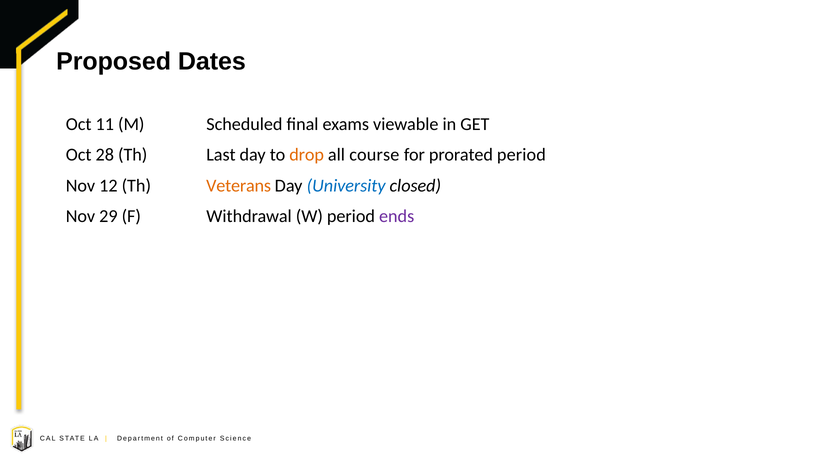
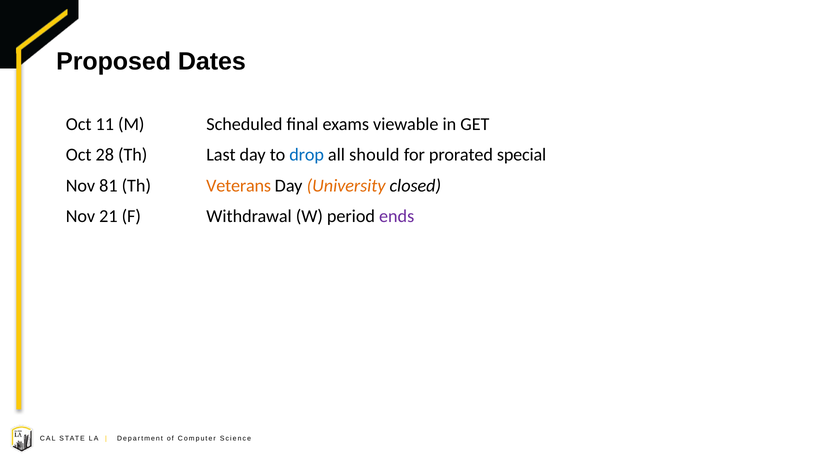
drop colour: orange -> blue
course: course -> should
prorated period: period -> special
12: 12 -> 81
University colour: blue -> orange
29: 29 -> 21
